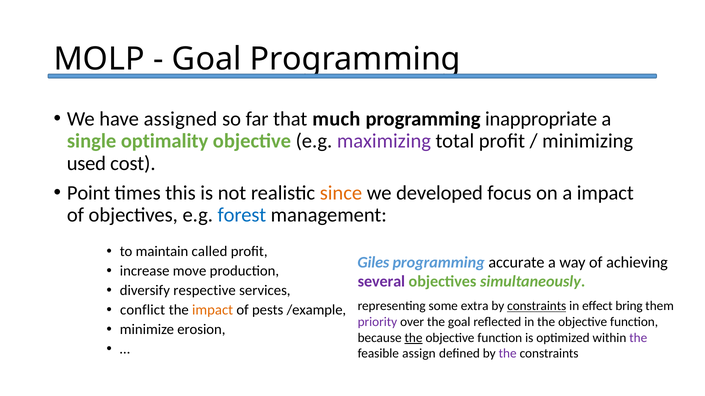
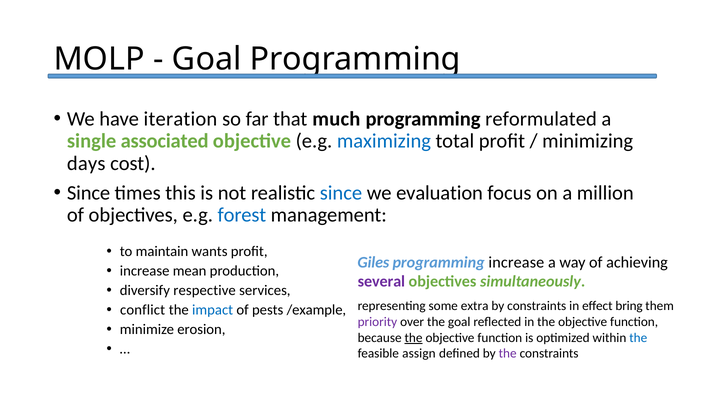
assigned: assigned -> iteration
inappropriate: inappropriate -> reformulated
optimality: optimality -> associated
maximizing colour: purple -> blue
used: used -> days
Point at (89, 193): Point -> Since
since at (341, 193) colour: orange -> blue
developed: developed -> evaluation
a impact: impact -> million
called: called -> wants
programming accurate: accurate -> increase
move: move -> mean
constraints at (537, 306) underline: present -> none
impact at (213, 310) colour: orange -> blue
the at (638, 338) colour: purple -> blue
